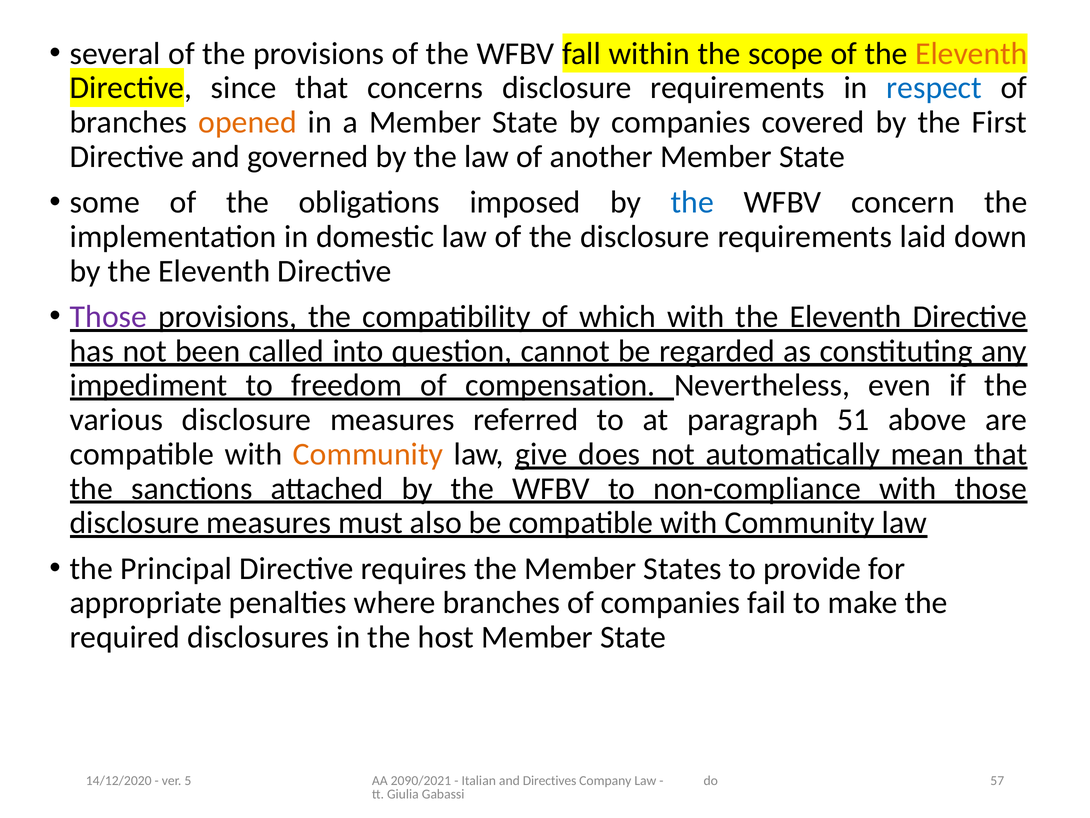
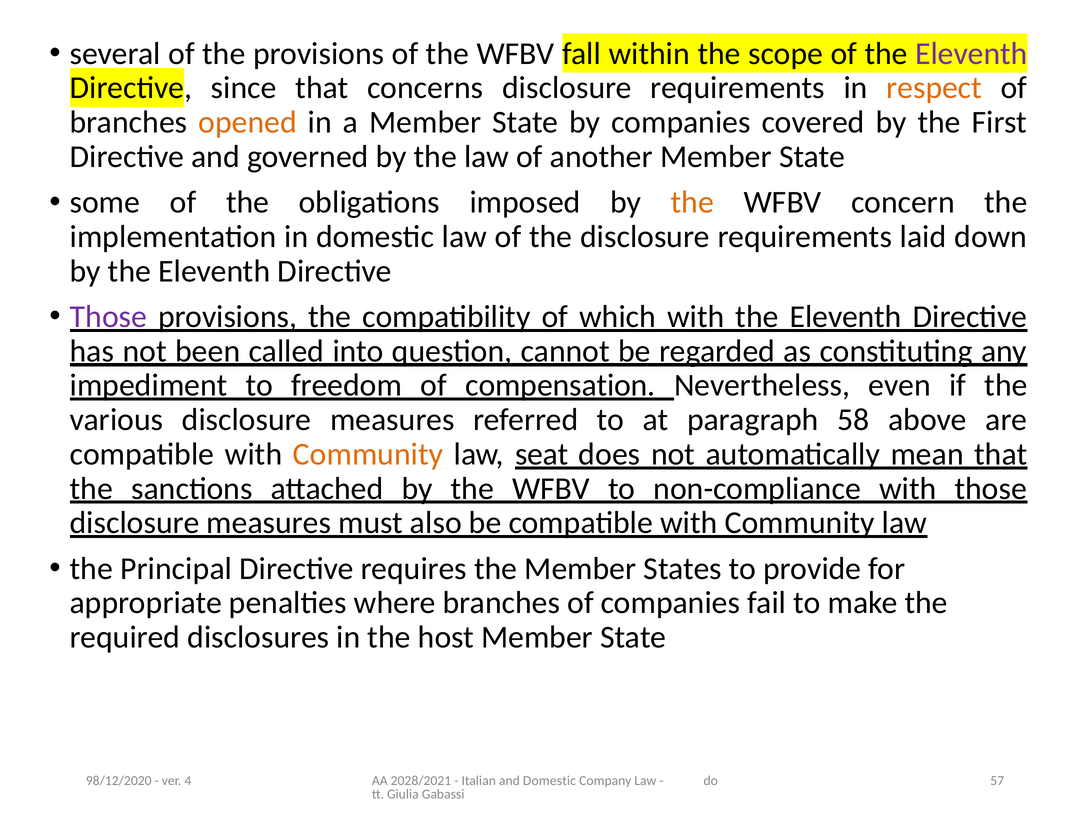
Eleventh at (971, 53) colour: orange -> purple
respect colour: blue -> orange
the at (692, 202) colour: blue -> orange
51: 51 -> 58
give: give -> seat
2090/2021: 2090/2021 -> 2028/2021
and Directives: Directives -> Domestic
14/12/2020: 14/12/2020 -> 98/12/2020
5: 5 -> 4
